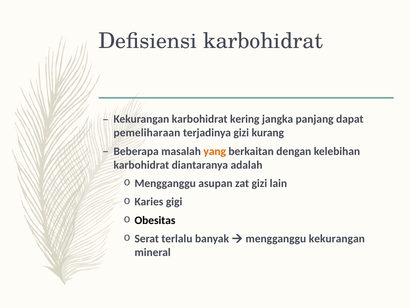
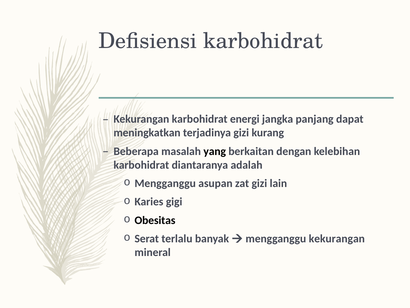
kering: kering -> energi
pemeliharaan: pemeliharaan -> meningkatkan
yang colour: orange -> black
